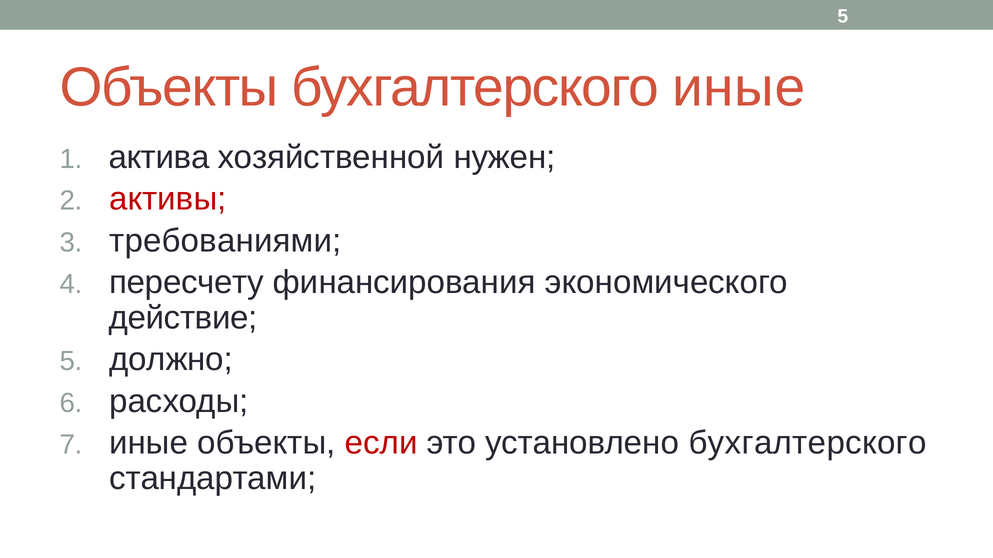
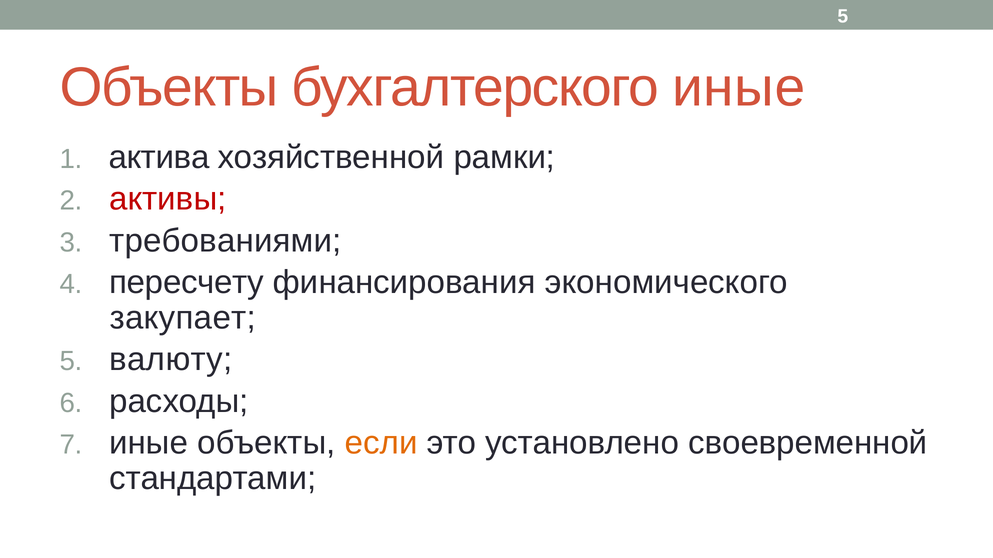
нужен: нужен -> рамки
действие: действие -> закупает
должно: должно -> валюту
если colour: red -> orange
установлено бухгалтерского: бухгалтерского -> своевременной
